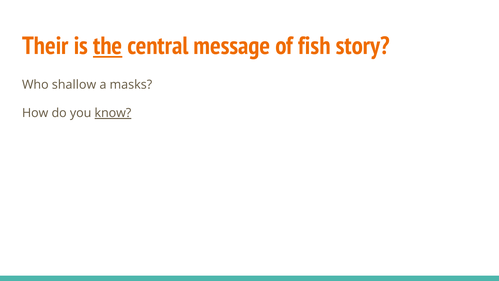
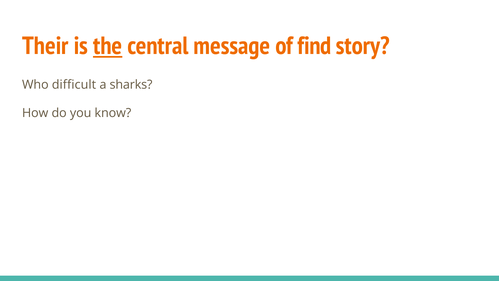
fish: fish -> find
shallow: shallow -> difficult
masks: masks -> sharks
know underline: present -> none
